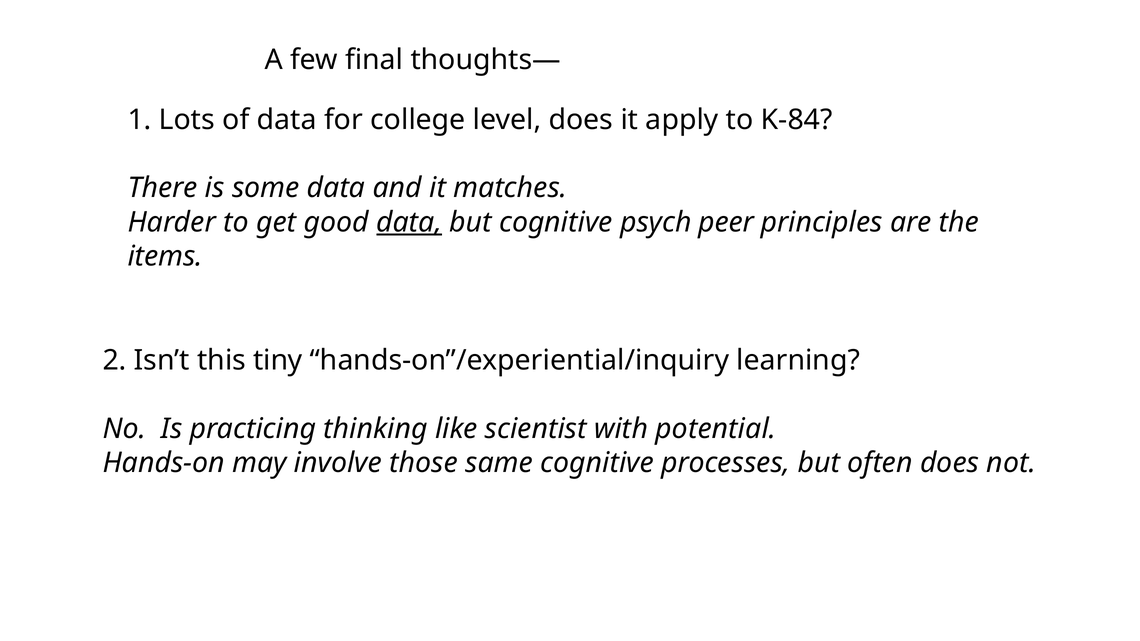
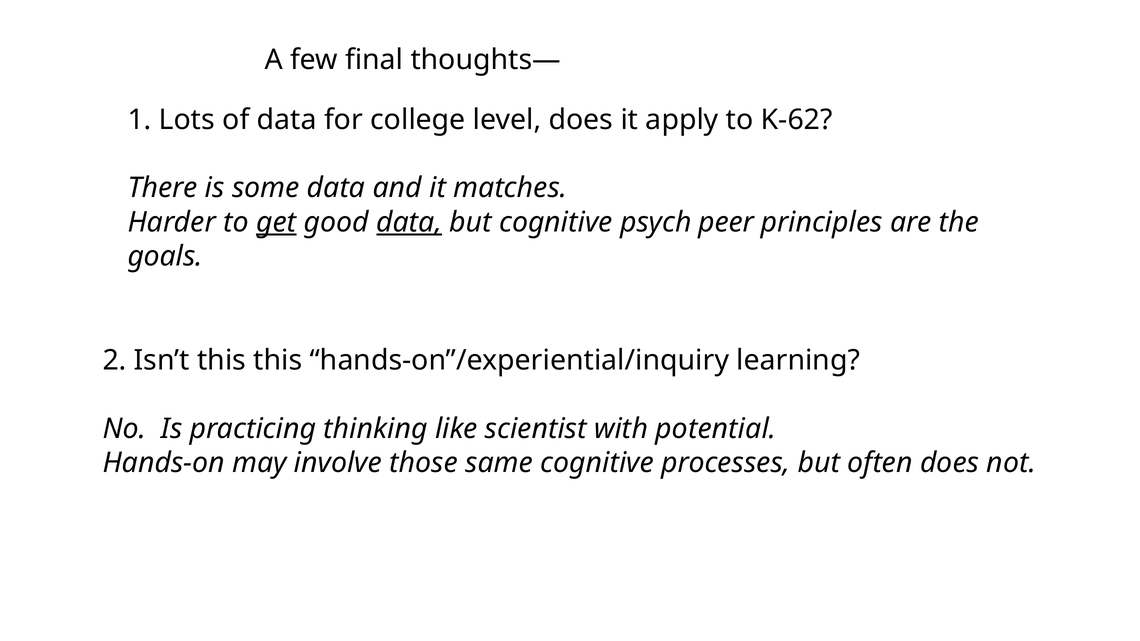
K-84: K-84 -> K-62
get underline: none -> present
items: items -> goals
this tiny: tiny -> this
